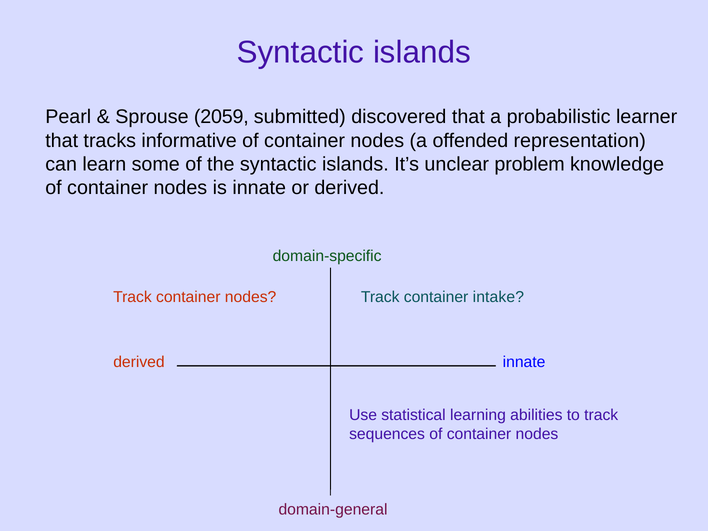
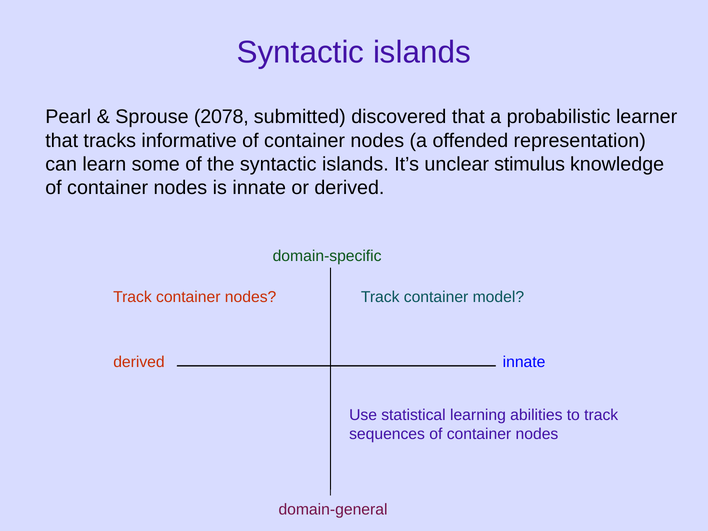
2059: 2059 -> 2078
problem: problem -> stimulus
intake: intake -> model
